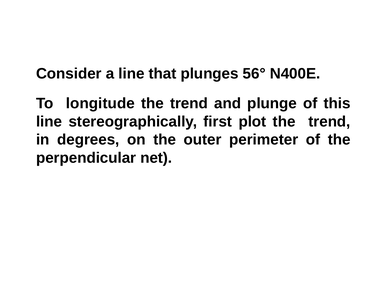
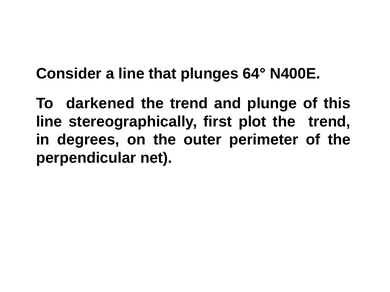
56°: 56° -> 64°
longitude: longitude -> darkened
